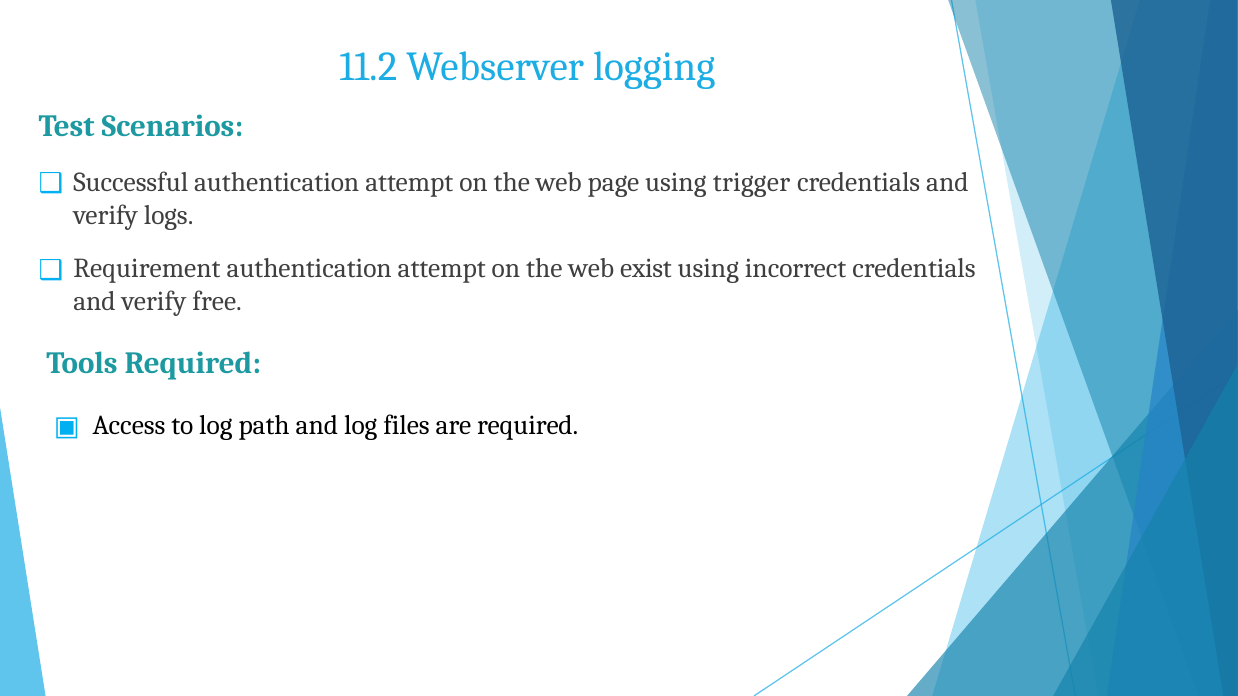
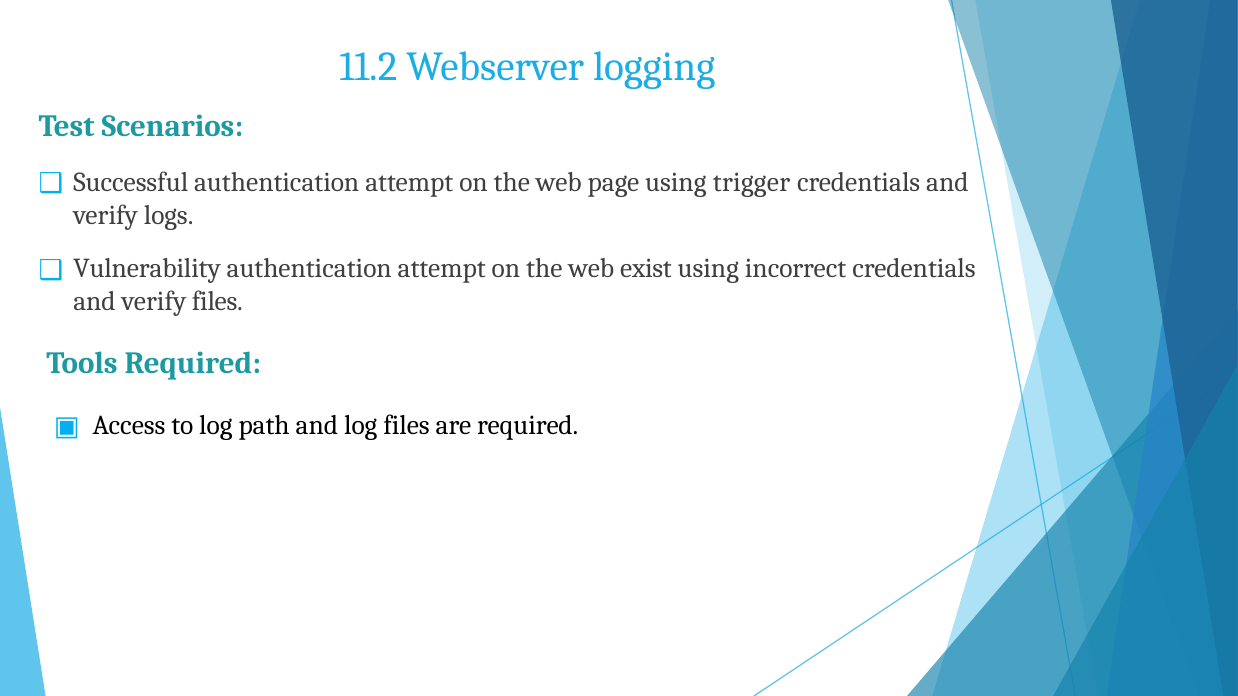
Requirement: Requirement -> Vulnerability
verify free: free -> files
